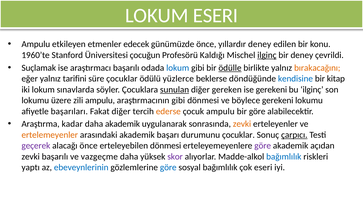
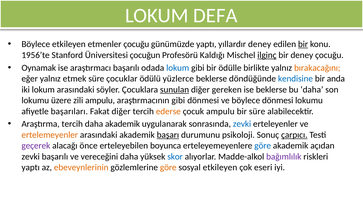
LOKUM ESERI: ESERI -> DEFA
Ampulu at (36, 44): Ampulu -> Böylece
etmenler edecek: edecek -> çocuğu
günümüzde önce: önce -> yaptı
bir at (303, 44) underline: none -> present
1960’te: 1960’te -> 1956’te
deney çevrildi: çevrildi -> çocuğu
Suçlamak: Suçlamak -> Oynamak
ödülle underline: present -> none
tarifini: tarifini -> etmek
kitap: kitap -> anda
lokum sınavlarda: sınavlarda -> arasındaki
ise gerekeni: gerekeni -> beklerse
bu ilginç: ilginç -> daha
böylece gerekeni: gerekeni -> dönmesi
bir göre: göre -> süre
Araştırma kadar: kadar -> tercih
zevki at (242, 124) colour: orange -> blue
başarı underline: none -> present
durumunu çocuklar: çocuklar -> psikoloji
erteleyebilen dönmesi: dönmesi -> boyunca
göre at (263, 146) colour: purple -> blue
vazgeçme: vazgeçme -> vereceğini
skor colour: purple -> blue
bağımlılık at (284, 157) colour: blue -> purple
ebeveynlerinin colour: blue -> orange
göre at (168, 168) colour: blue -> orange
sosyal bağımlılık: bağımlılık -> etkileyen
